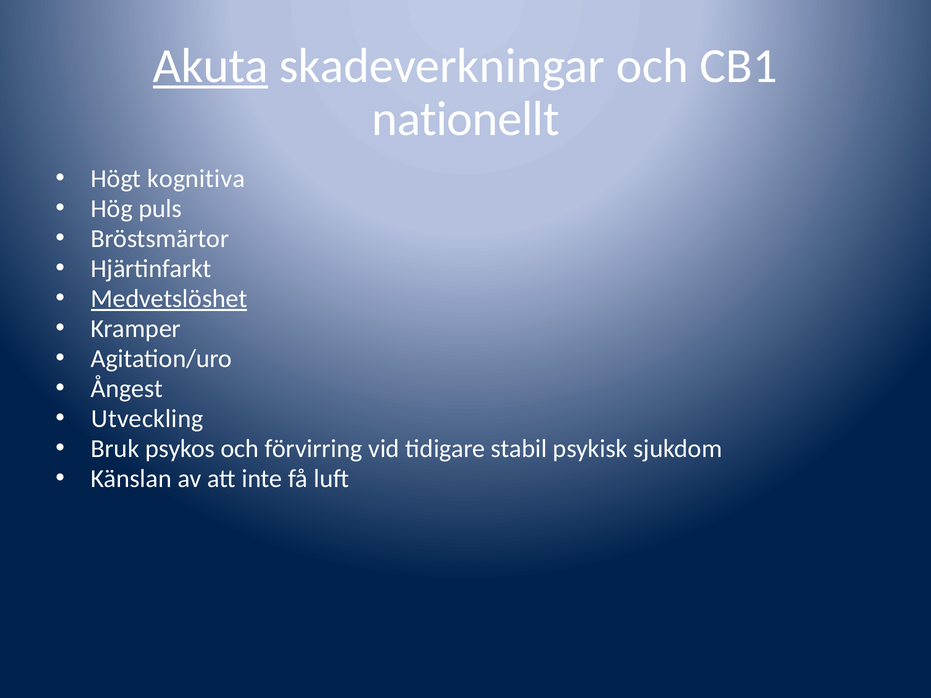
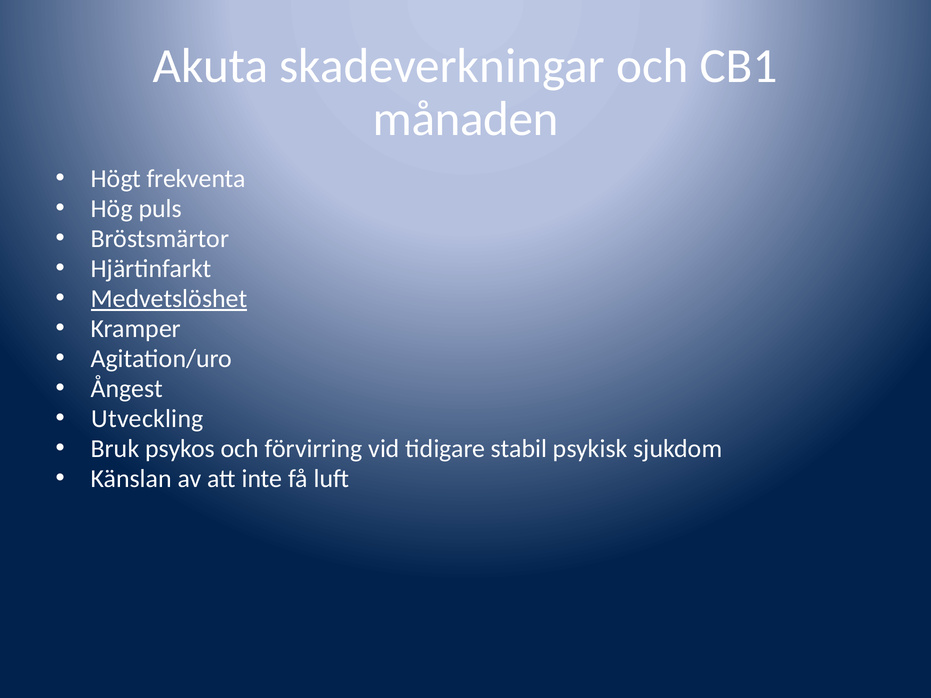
Akuta underline: present -> none
nationellt: nationellt -> månaden
kognitiva: kognitiva -> frekventa
